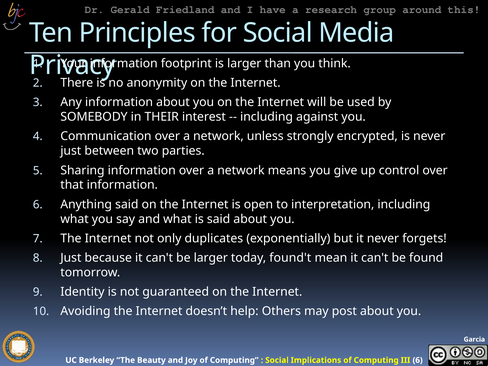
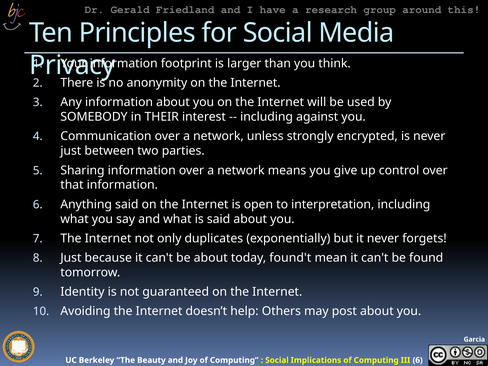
be larger: larger -> about
